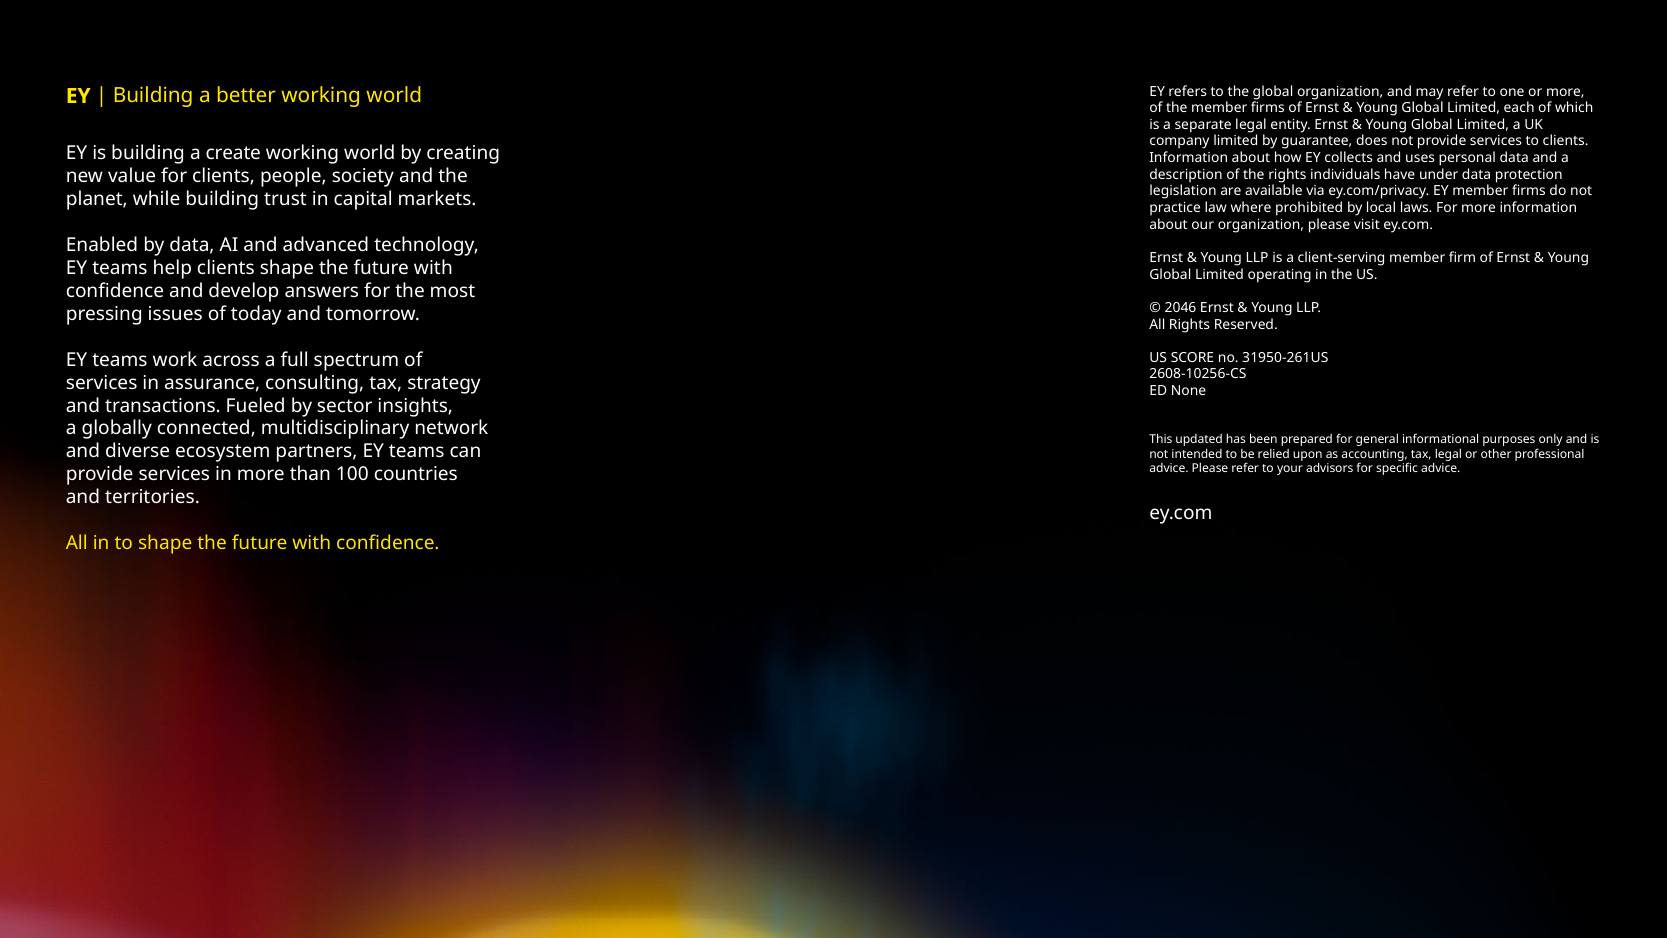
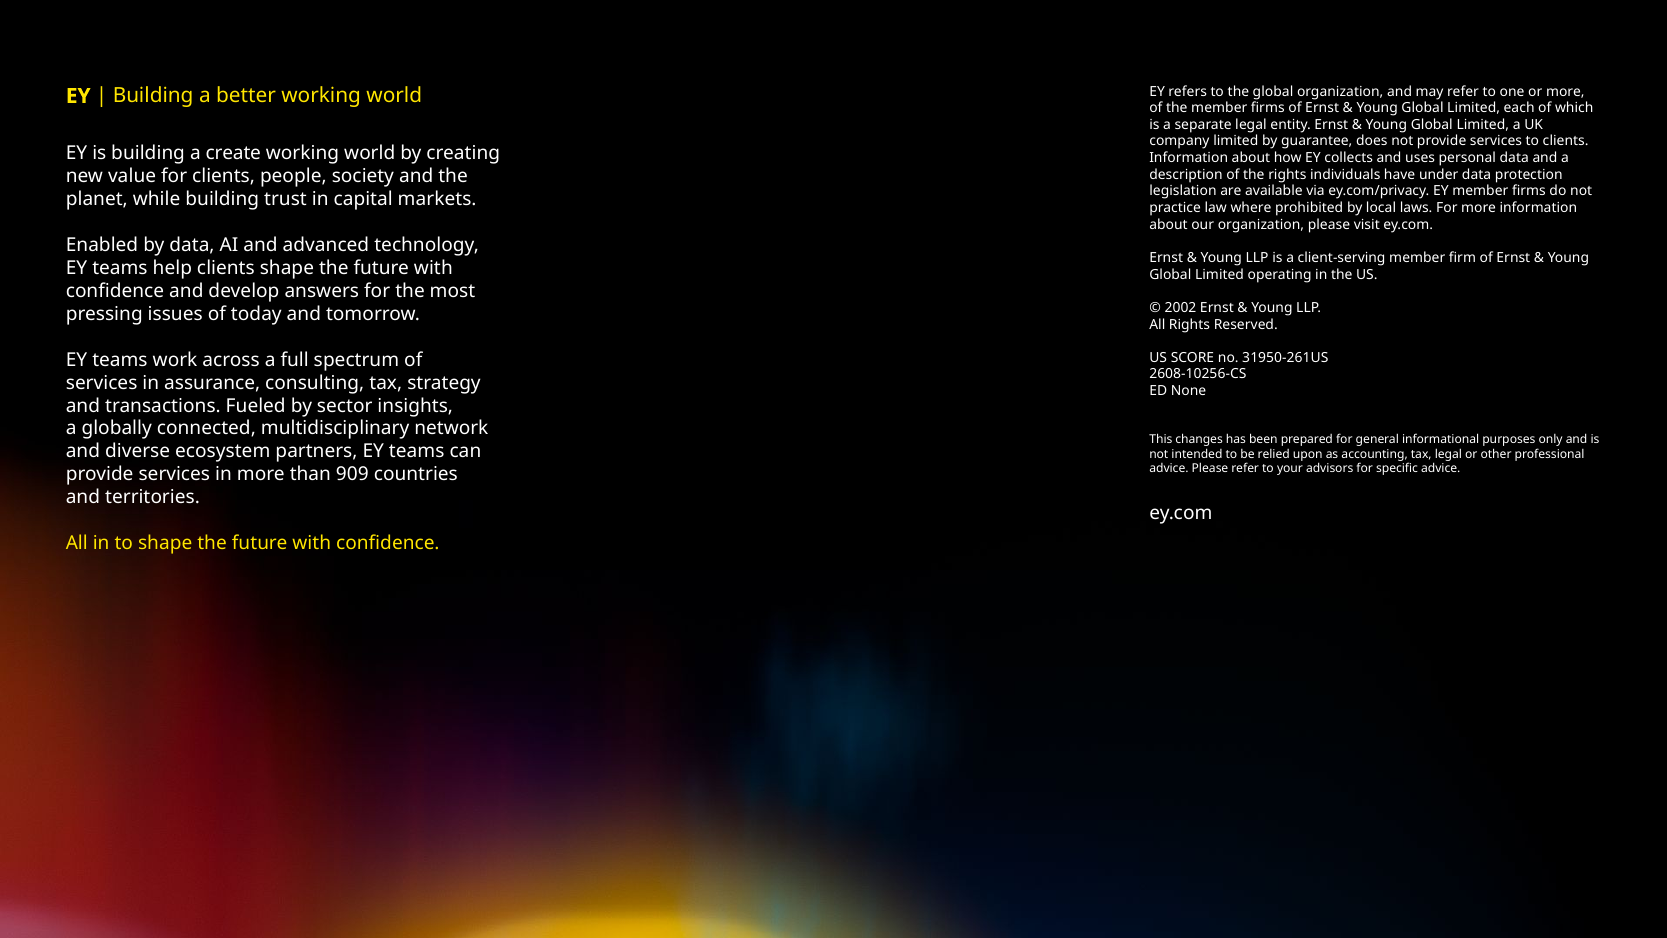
2046: 2046 -> 2002
updated: updated -> changes
100: 100 -> 909
